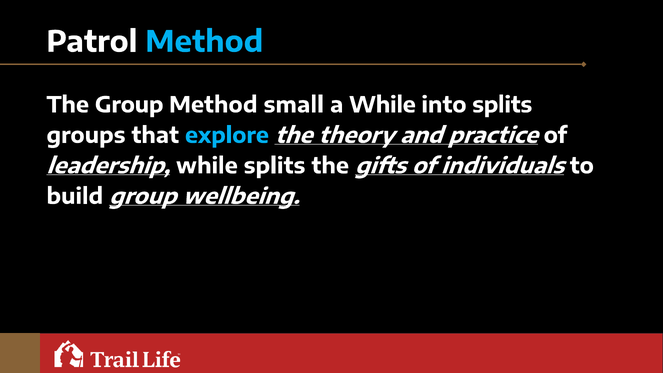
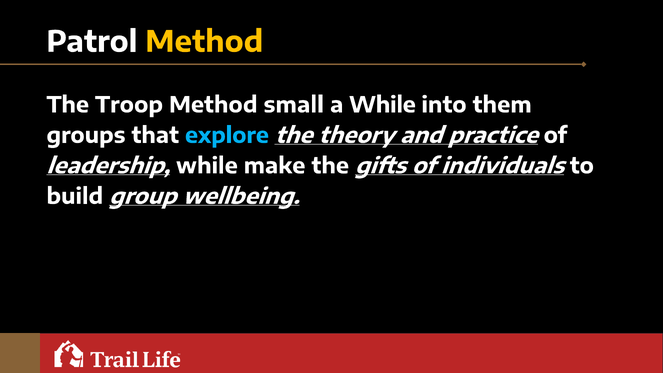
Method at (204, 42) colour: light blue -> yellow
The Group: Group -> Troop
into splits: splits -> them
while splits: splits -> make
